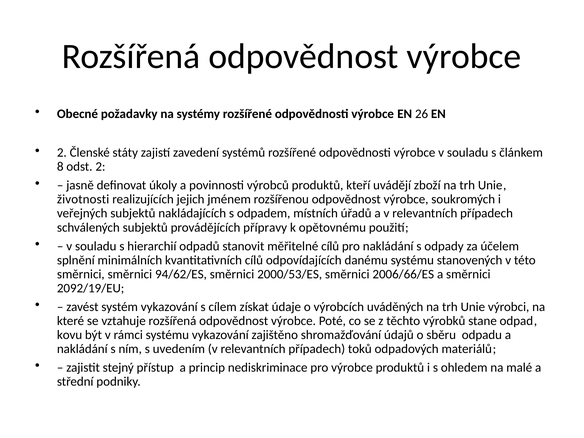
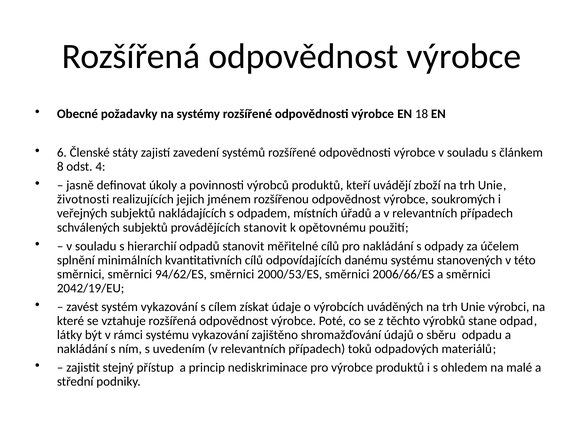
26: 26 -> 18
2 at (62, 153): 2 -> 6
odst 2: 2 -> 4
provádějících přípravy: přípravy -> stanovit
2092/19/EU: 2092/19/EU -> 2042/19/EU
kovu: kovu -> látky
